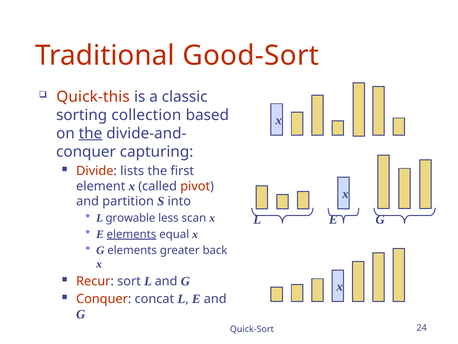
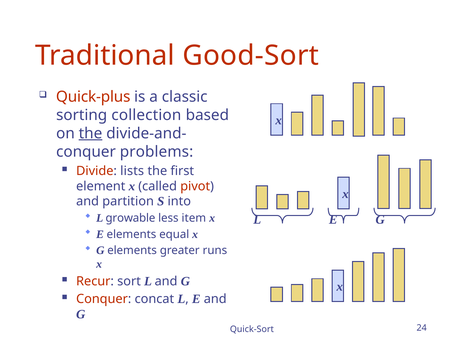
Quick-this: Quick-this -> Quick-plus
capturing: capturing -> problems
scan: scan -> item
elements at (131, 234) underline: present -> none
back: back -> runs
